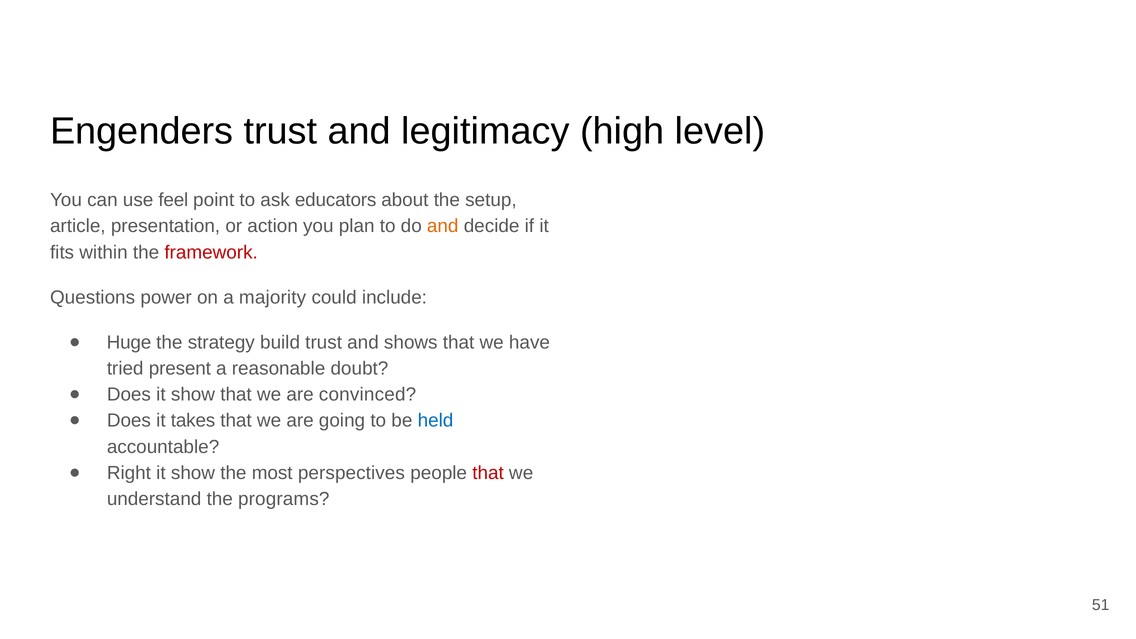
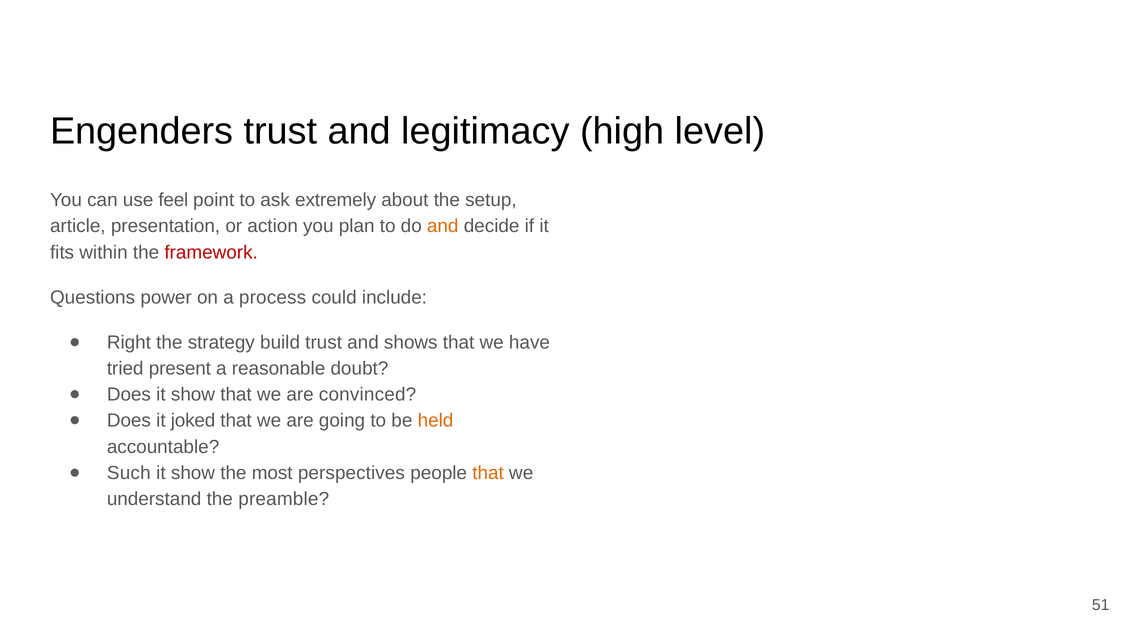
educators: educators -> extremely
majority: majority -> process
Huge: Huge -> Right
takes: takes -> joked
held colour: blue -> orange
Right: Right -> Such
that at (488, 473) colour: red -> orange
programs: programs -> preamble
